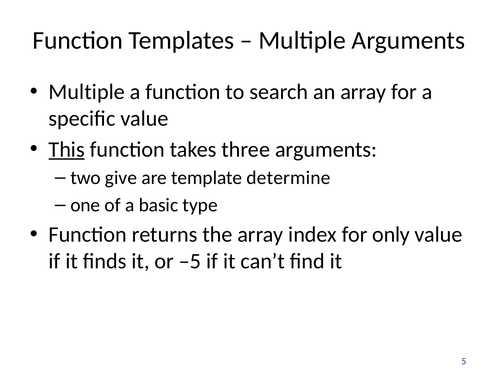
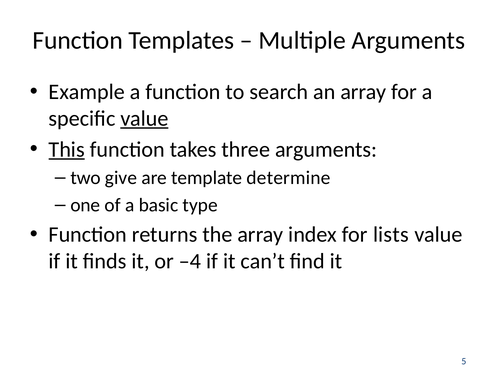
Multiple at (87, 92): Multiple -> Example
value at (144, 119) underline: none -> present
only: only -> lists
–5: –5 -> –4
